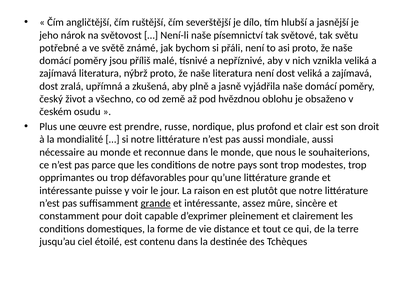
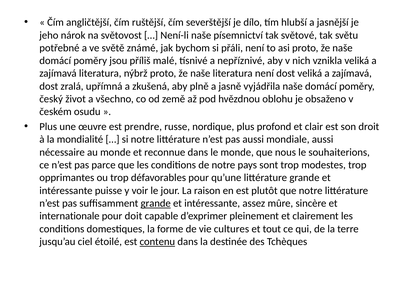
constamment: constamment -> internationale
distance: distance -> cultures
contenu underline: none -> present
